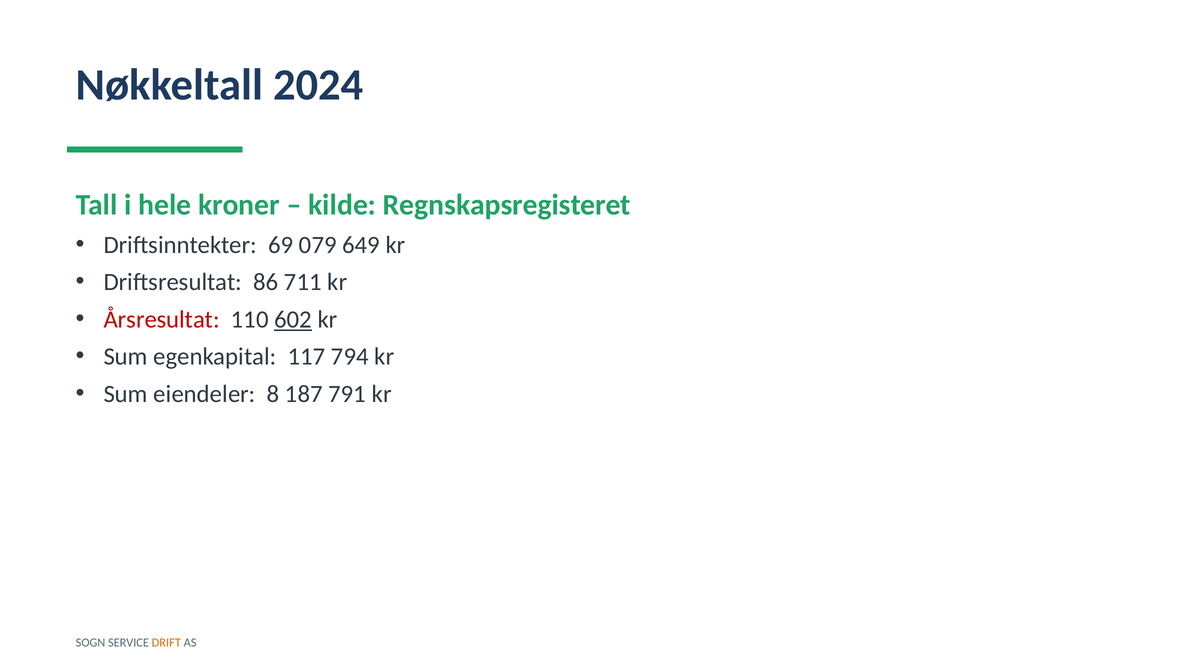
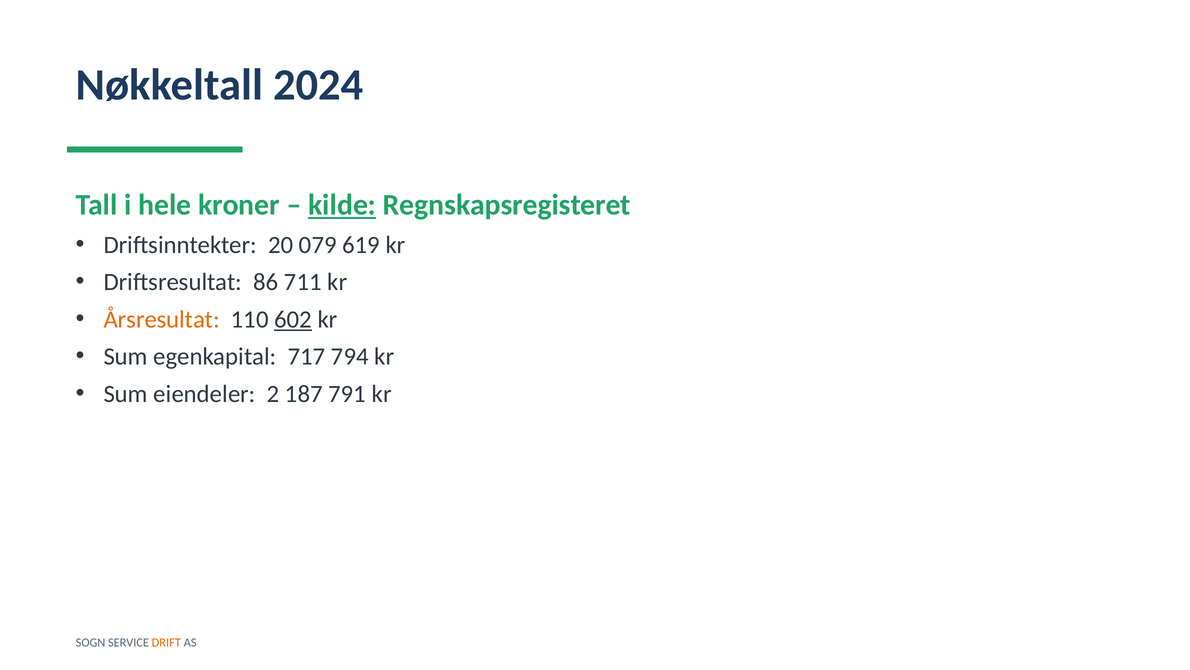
kilde underline: none -> present
69: 69 -> 20
649: 649 -> 619
Årsresultat colour: red -> orange
117: 117 -> 717
8: 8 -> 2
